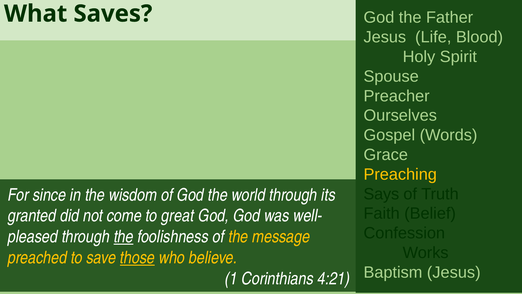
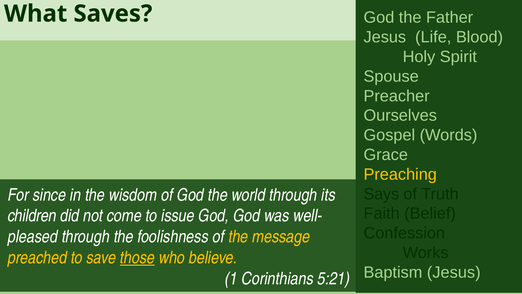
granted: granted -> children
great: great -> issue
the at (124, 236) underline: present -> none
4:21: 4:21 -> 5:21
